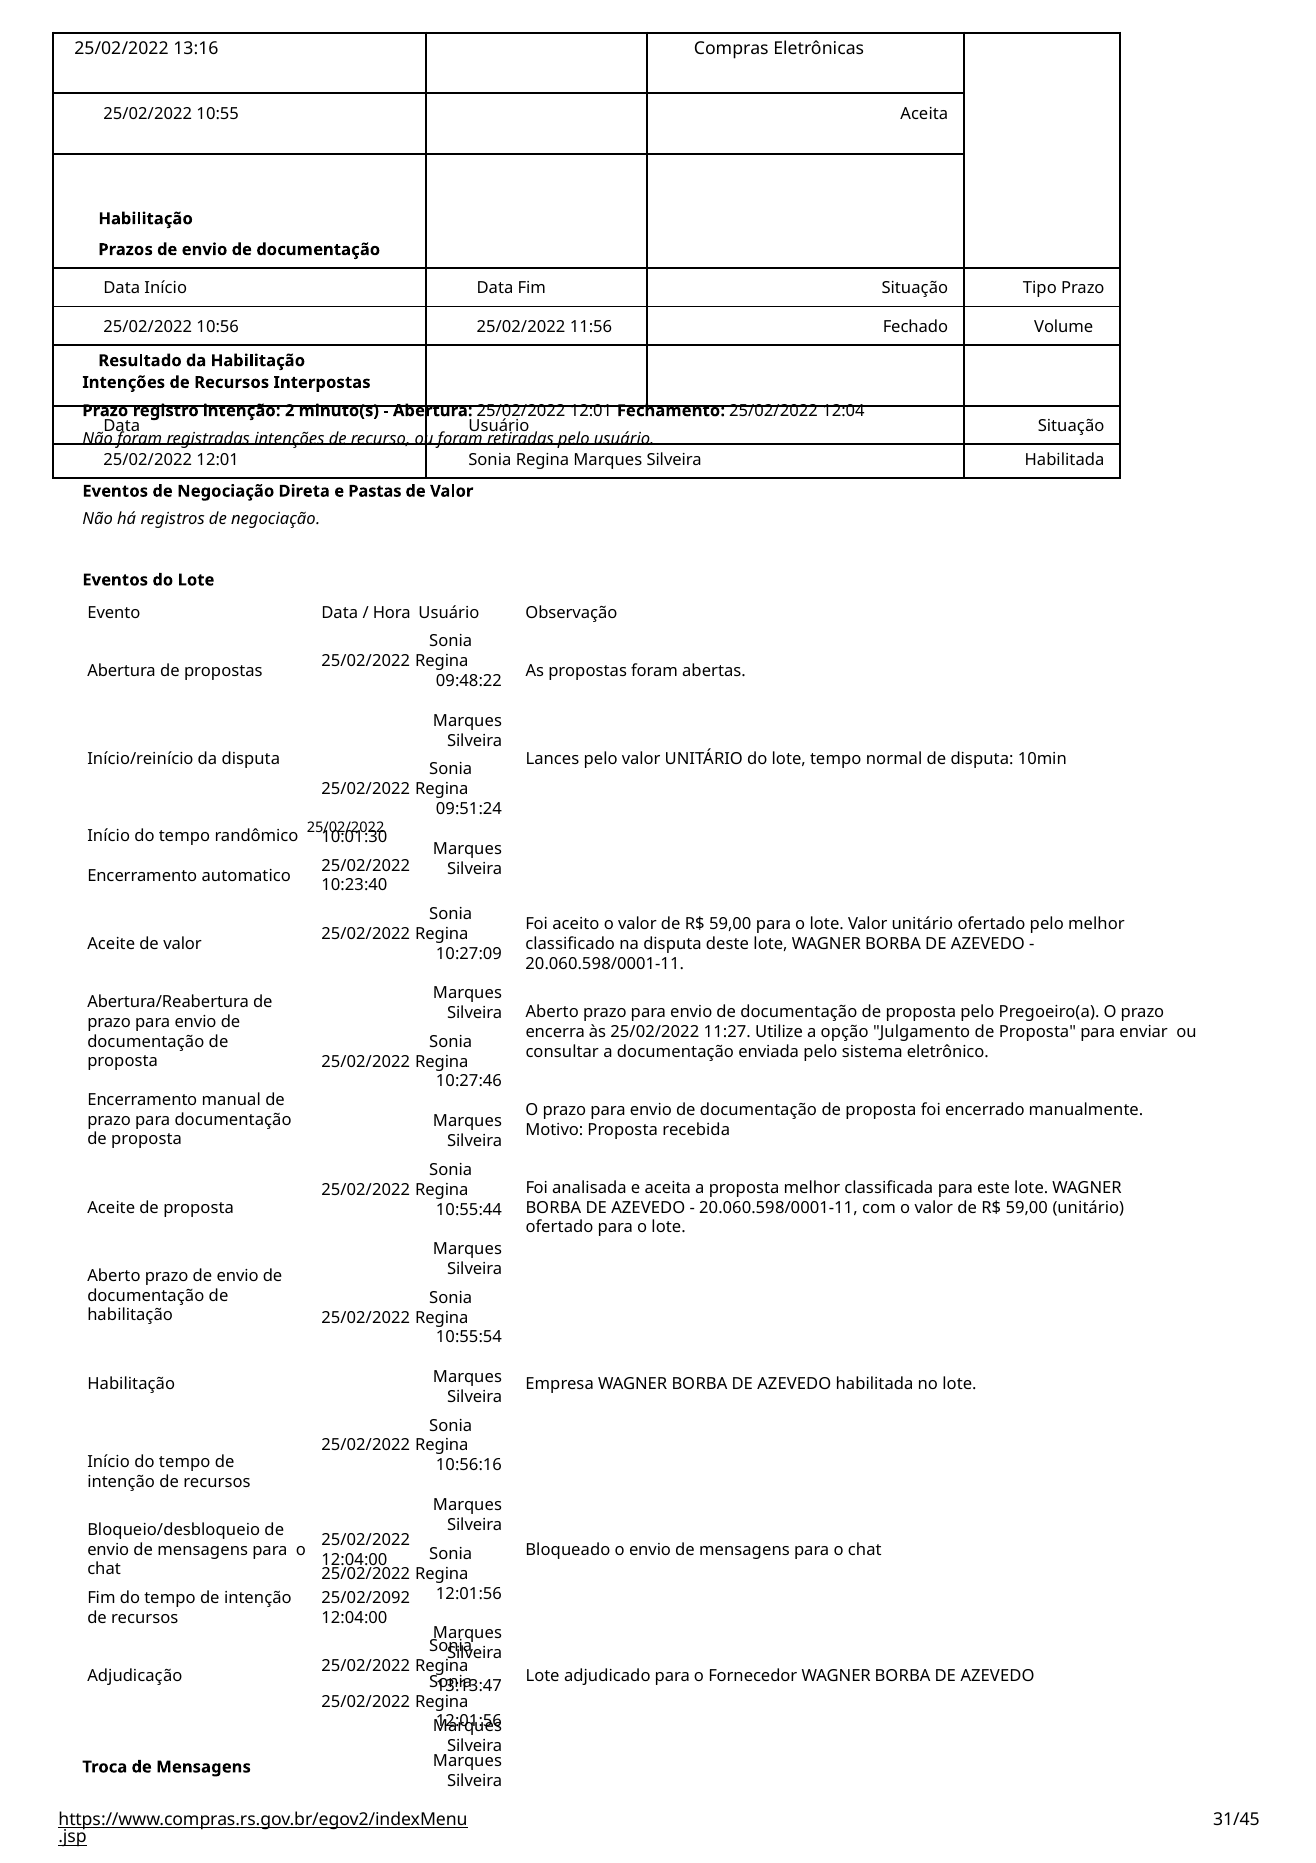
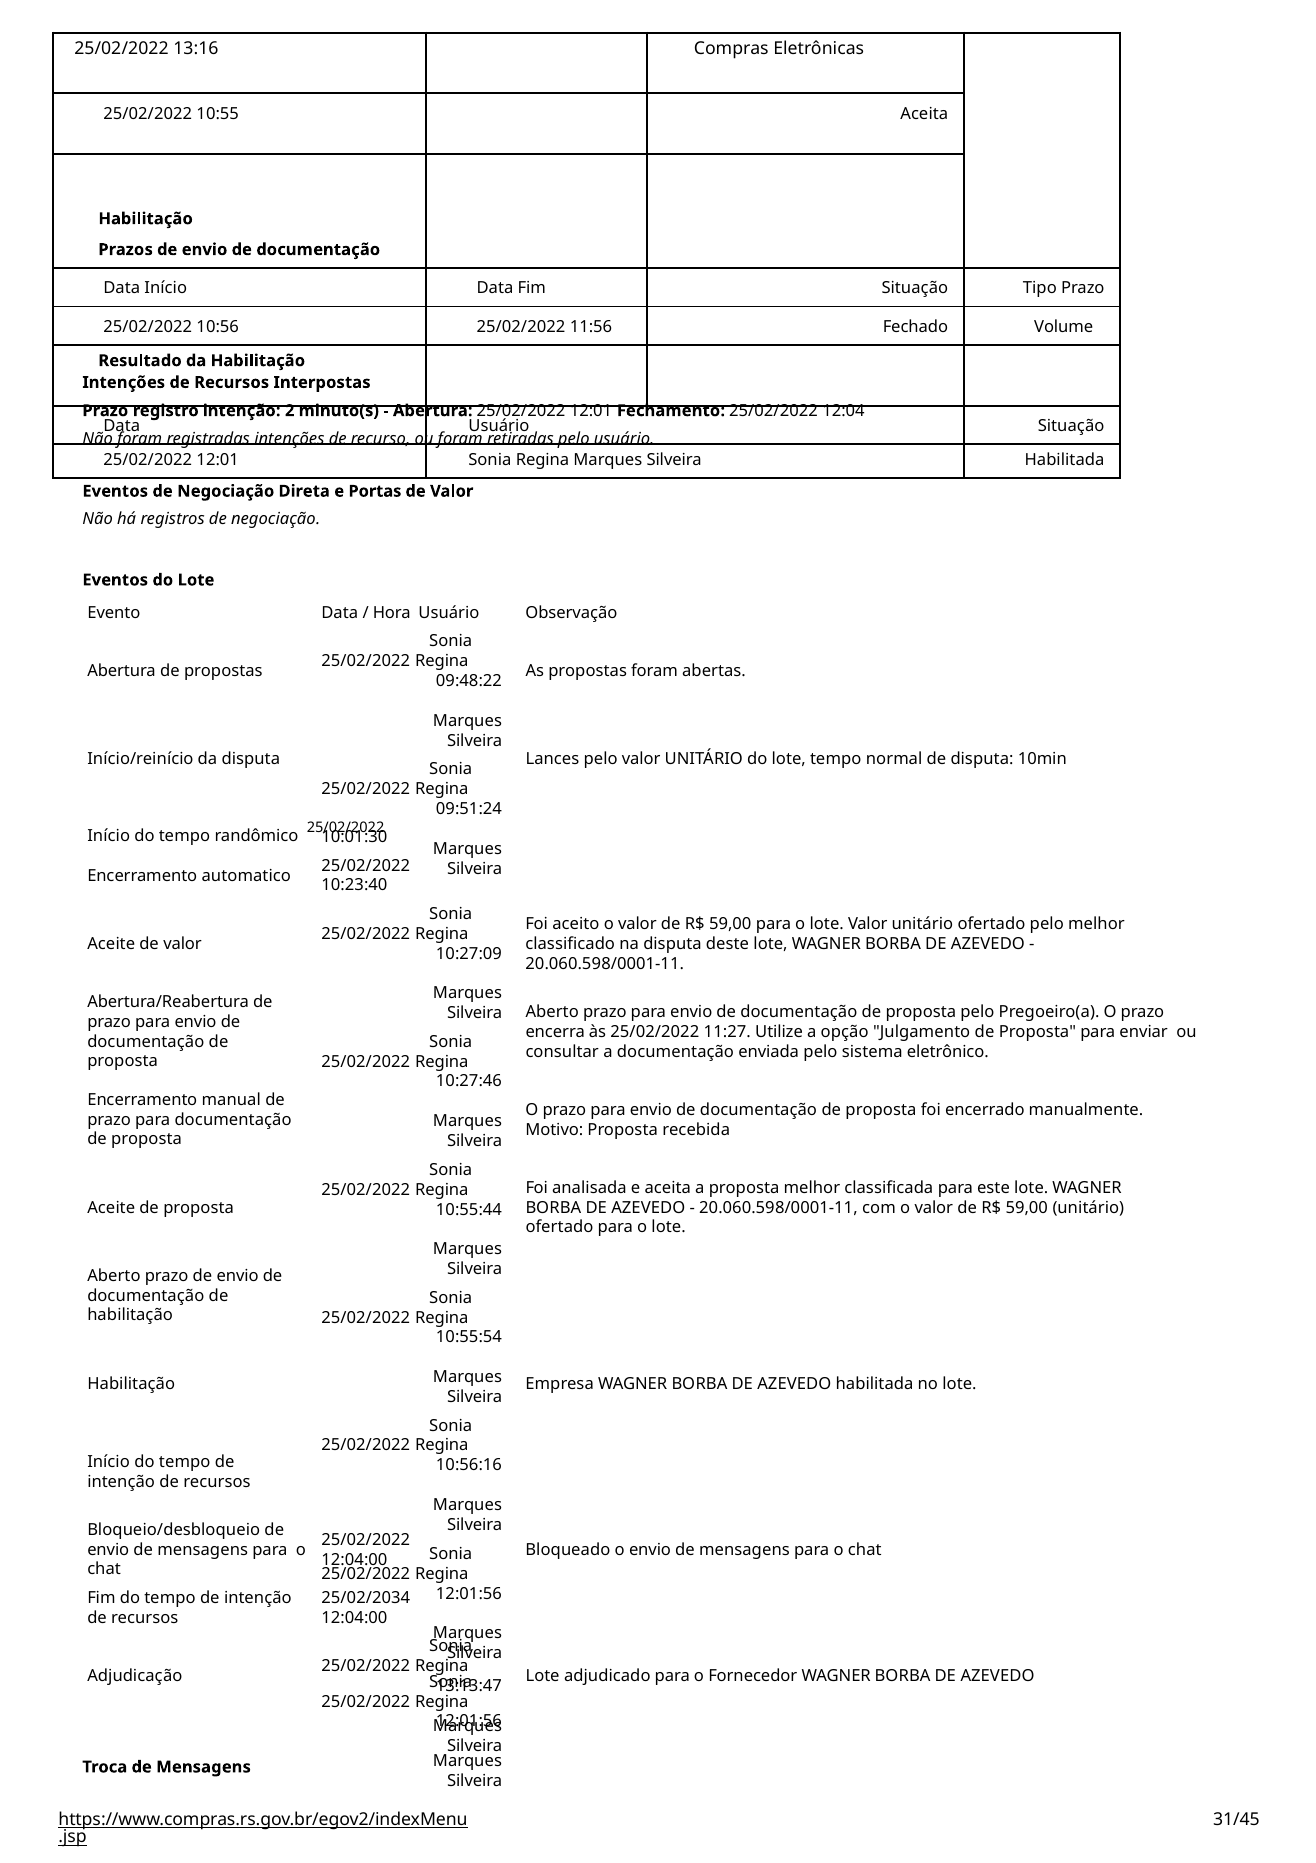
Pastas: Pastas -> Portas
25/02/2092: 25/02/2092 -> 25/02/2034
